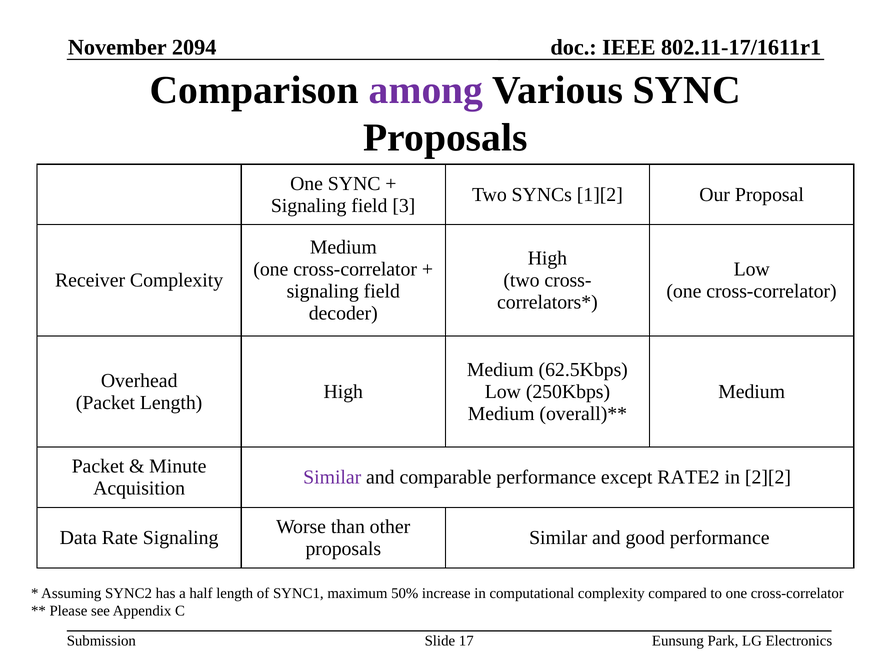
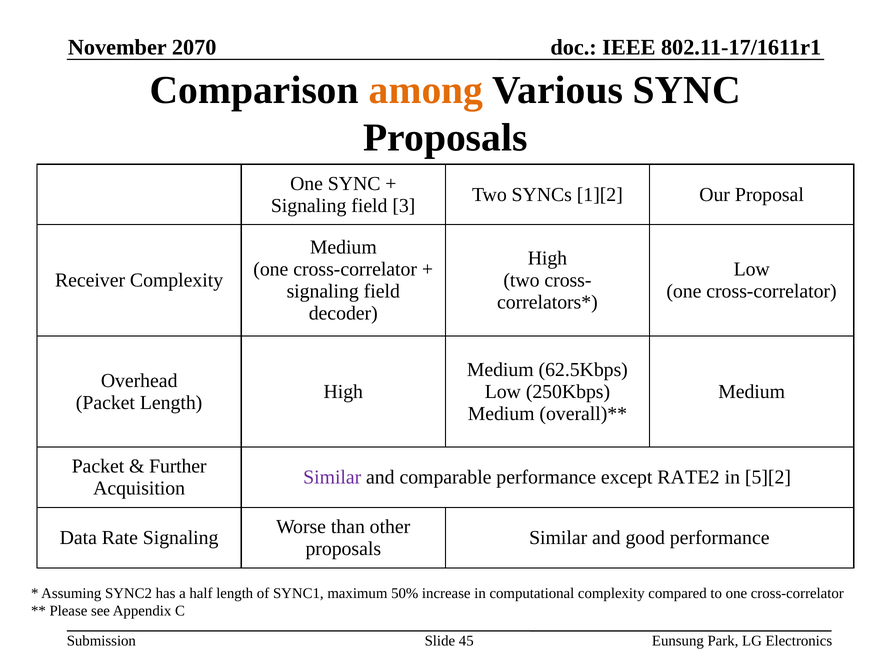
2094: 2094 -> 2070
among colour: purple -> orange
Minute: Minute -> Further
2][2: 2][2 -> 5][2
17: 17 -> 45
